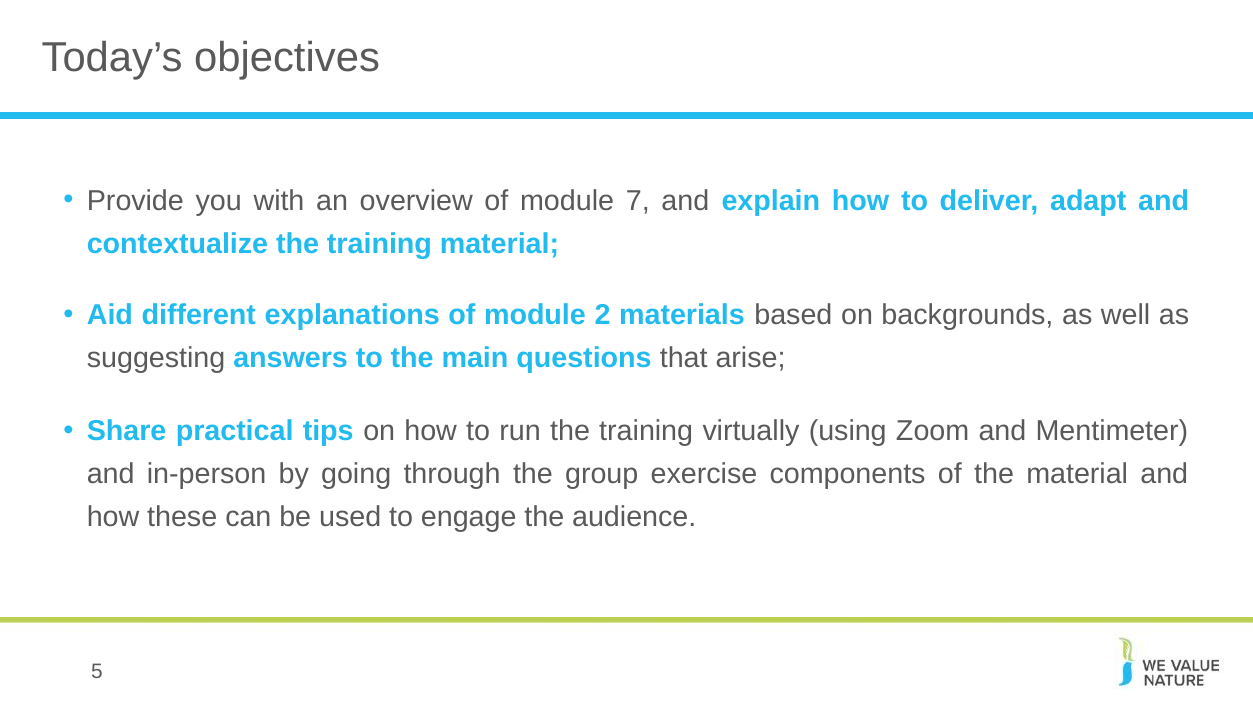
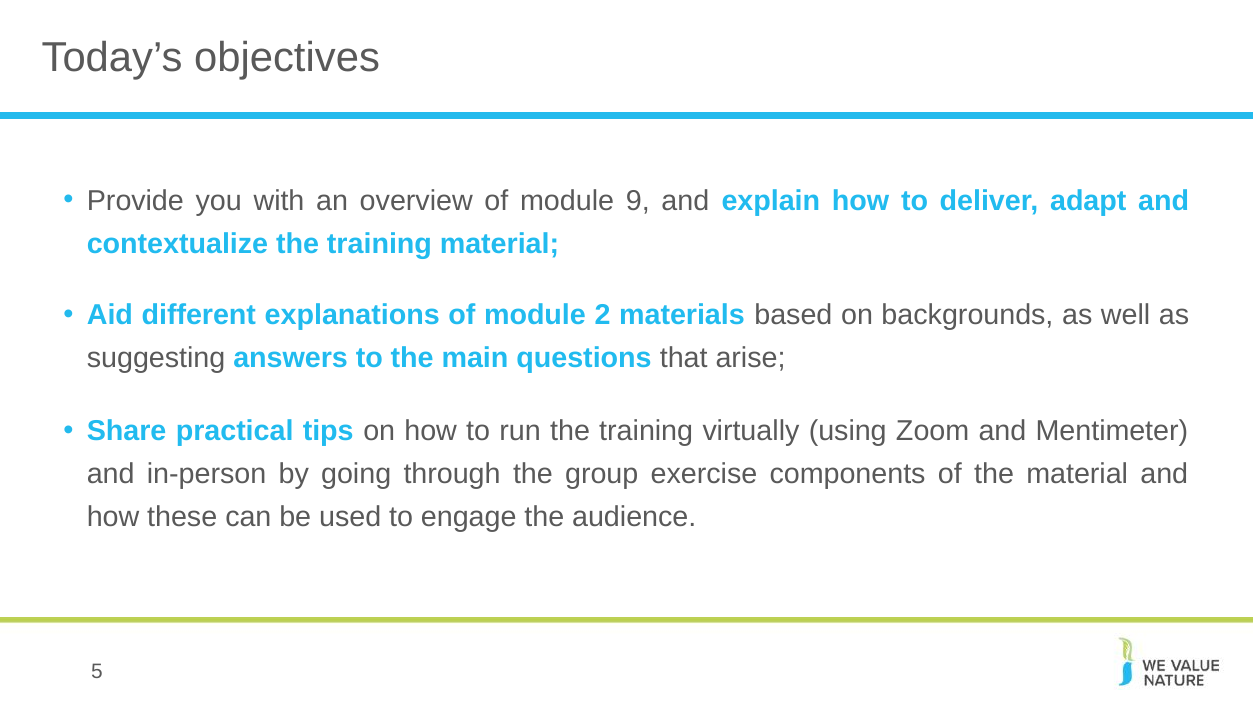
7: 7 -> 9
